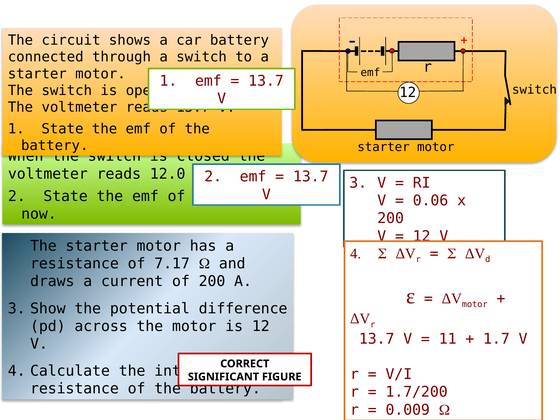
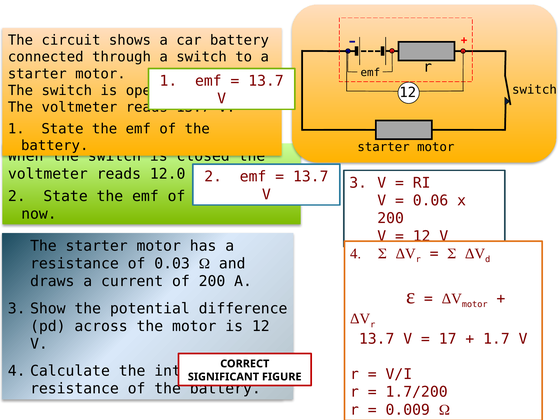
7.17: 7.17 -> 0.03
11: 11 -> 17
